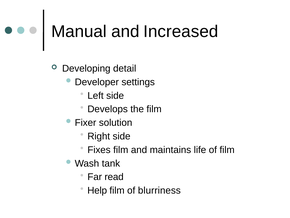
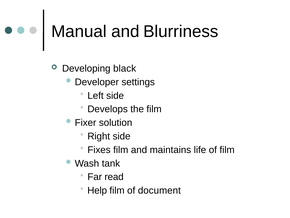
Increased: Increased -> Blurriness
detail: detail -> black
blurriness: blurriness -> document
